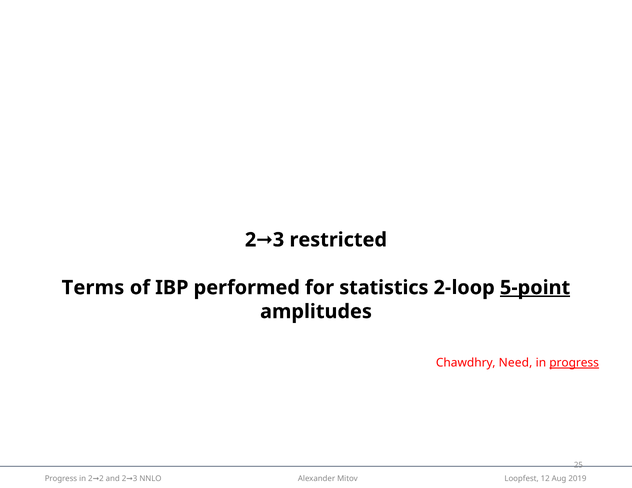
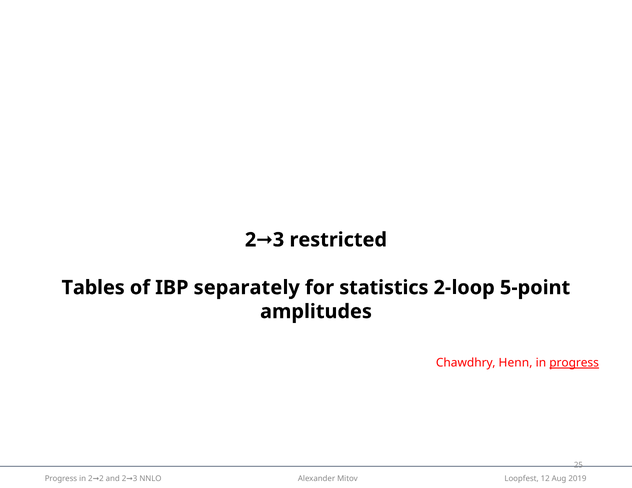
Terms: Terms -> Tables
performed: performed -> separately
5-point underline: present -> none
Need: Need -> Henn
